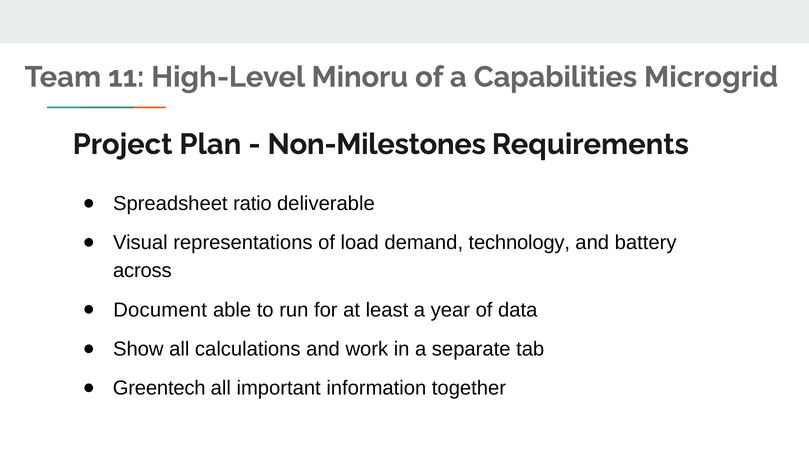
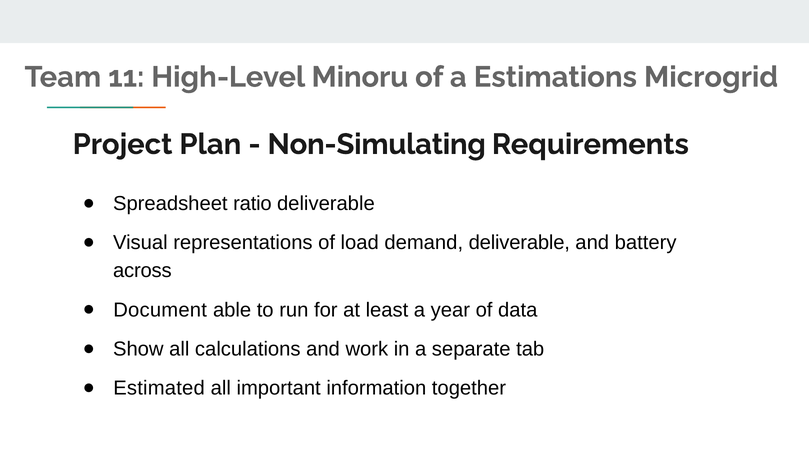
Capabilities: Capabilities -> Estimations
Non-Milestones: Non-Milestones -> Non-Simulating
demand technology: technology -> deliverable
Greentech: Greentech -> Estimated
